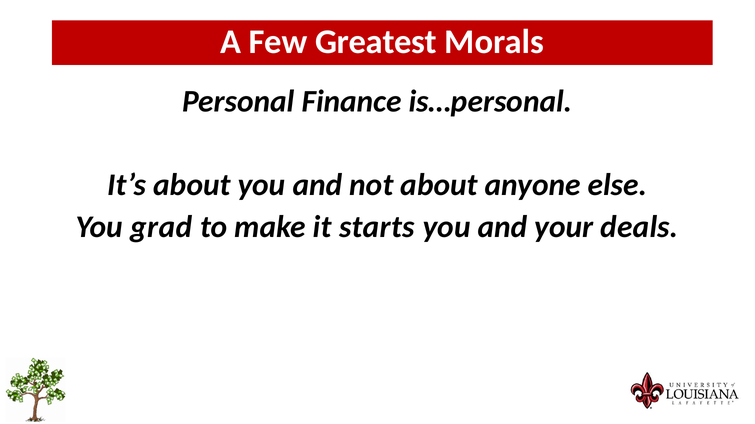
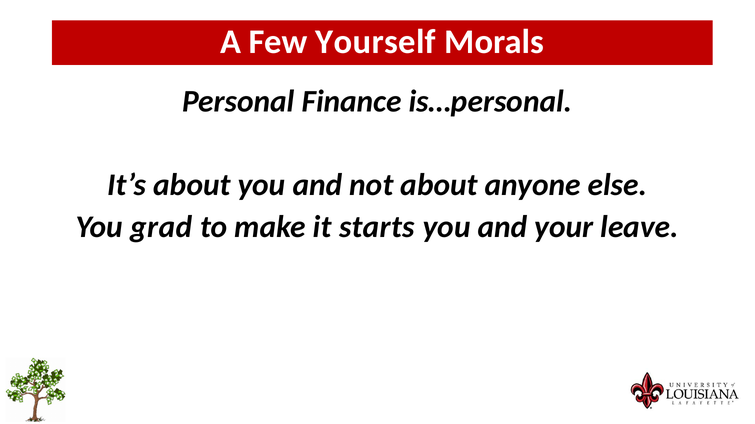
Greatest: Greatest -> Yourself
deals: deals -> leave
